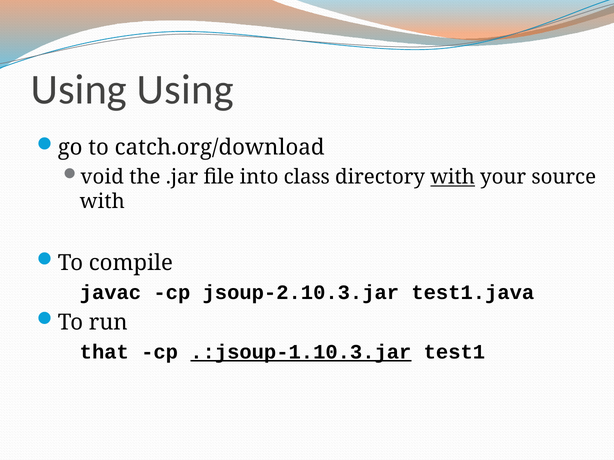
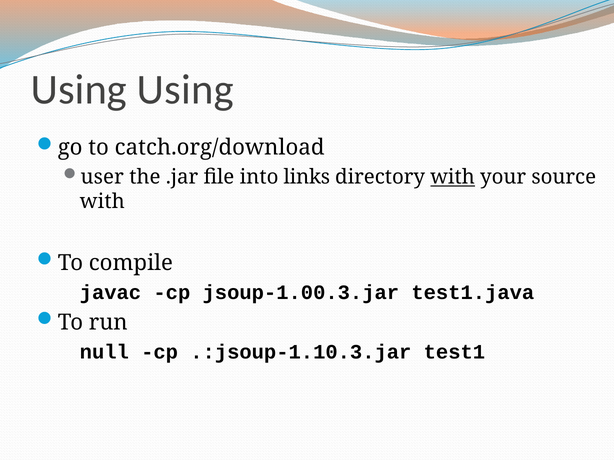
void: void -> user
class: class -> links
jsoup-2.10.3.jar: jsoup-2.10.3.jar -> jsoup-1.00.3.jar
that: that -> null
.:jsoup-1.10.3.jar underline: present -> none
